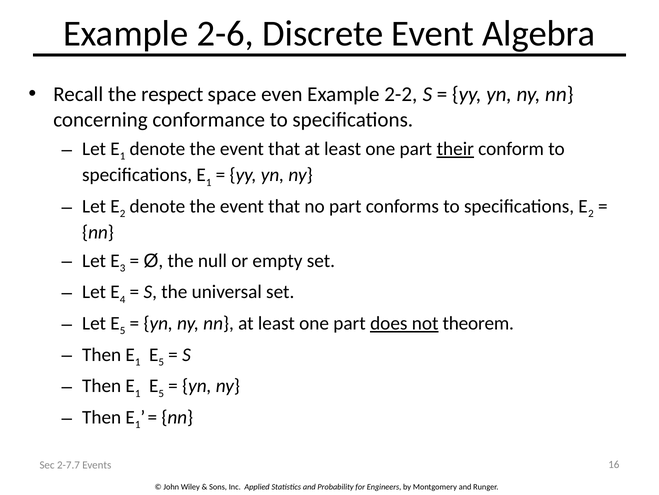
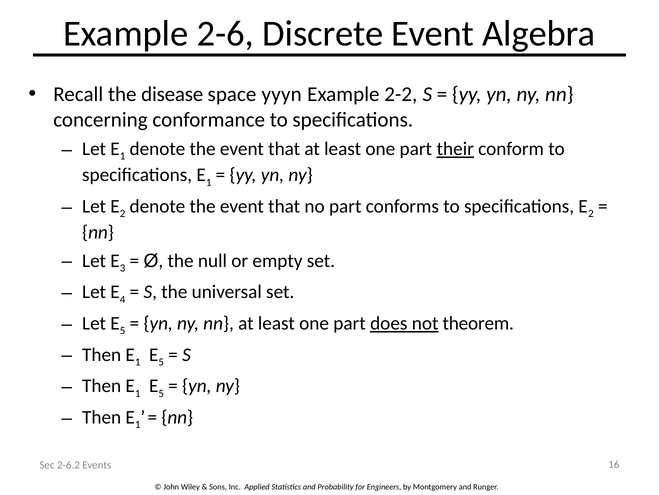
respect: respect -> disease
even: even -> yyyn
2-7.7: 2-7.7 -> 2-6.2
